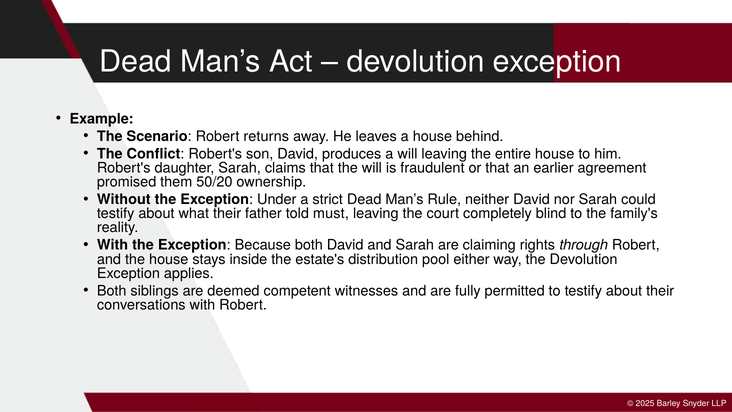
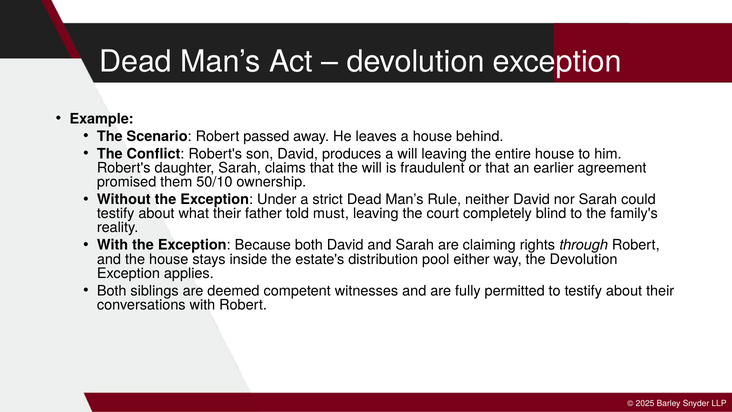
returns: returns -> passed
50/20: 50/20 -> 50/10
